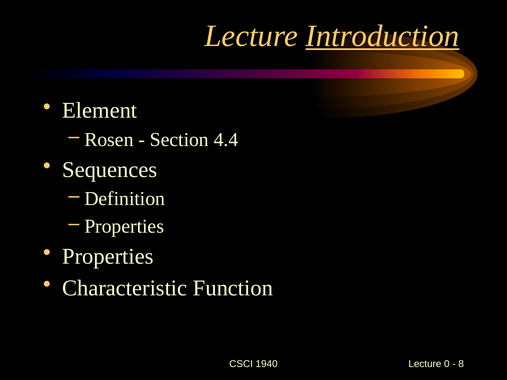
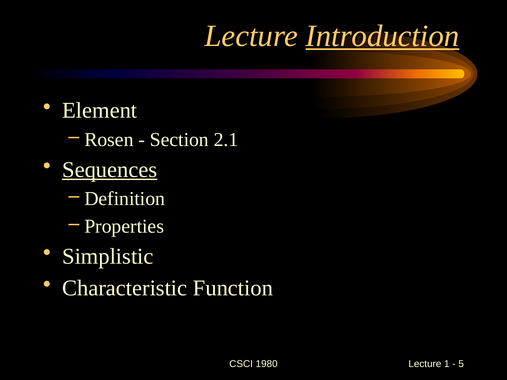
4.4: 4.4 -> 2.1
Sequences underline: none -> present
Properties at (108, 257): Properties -> Simplistic
1940: 1940 -> 1980
0: 0 -> 1
8: 8 -> 5
